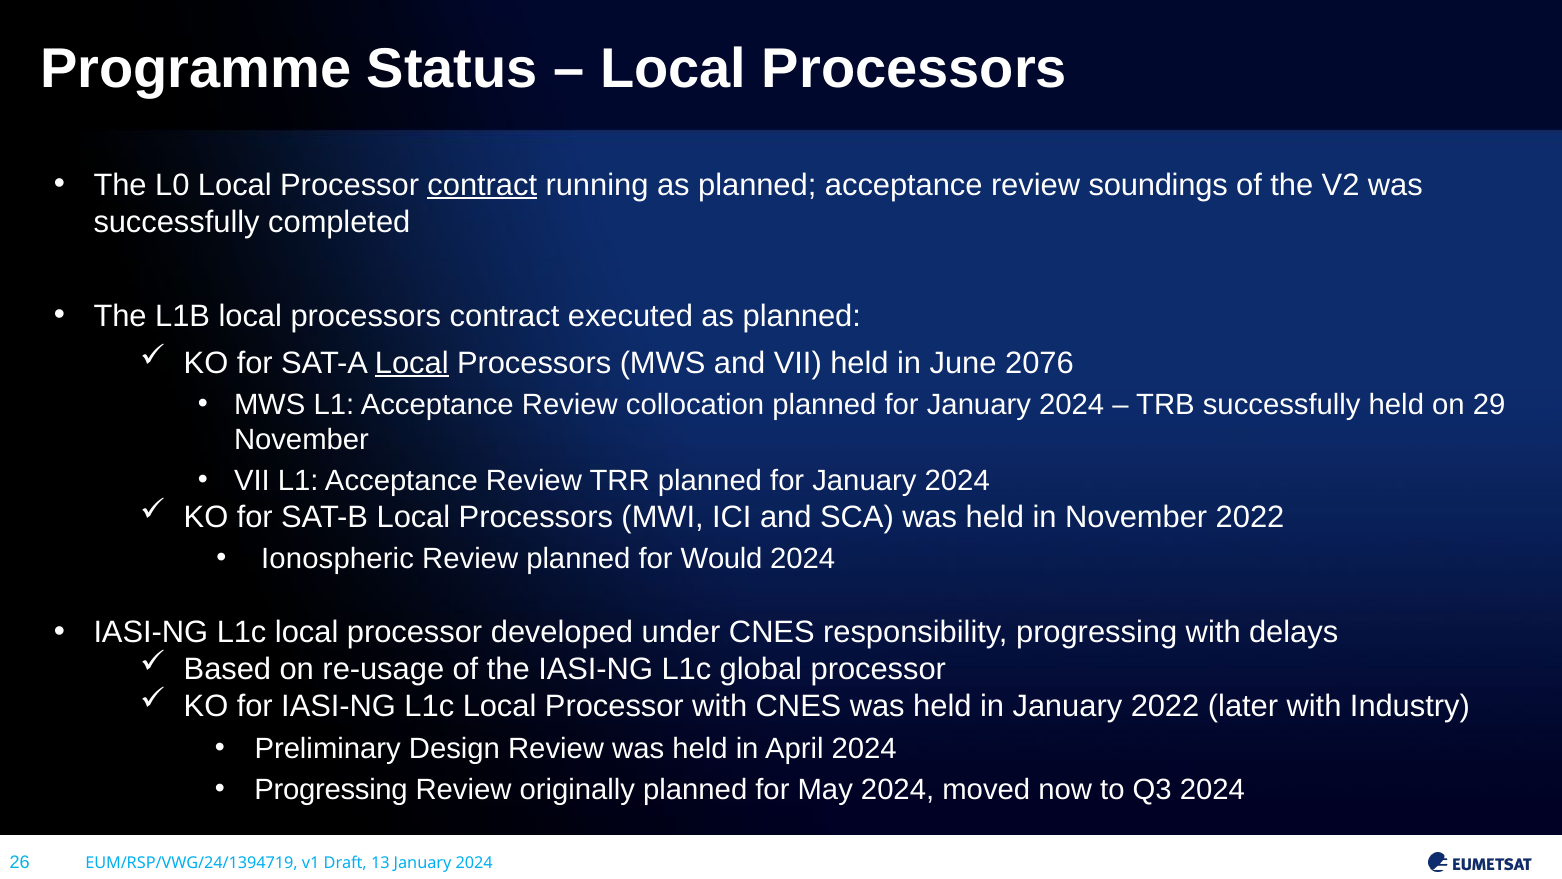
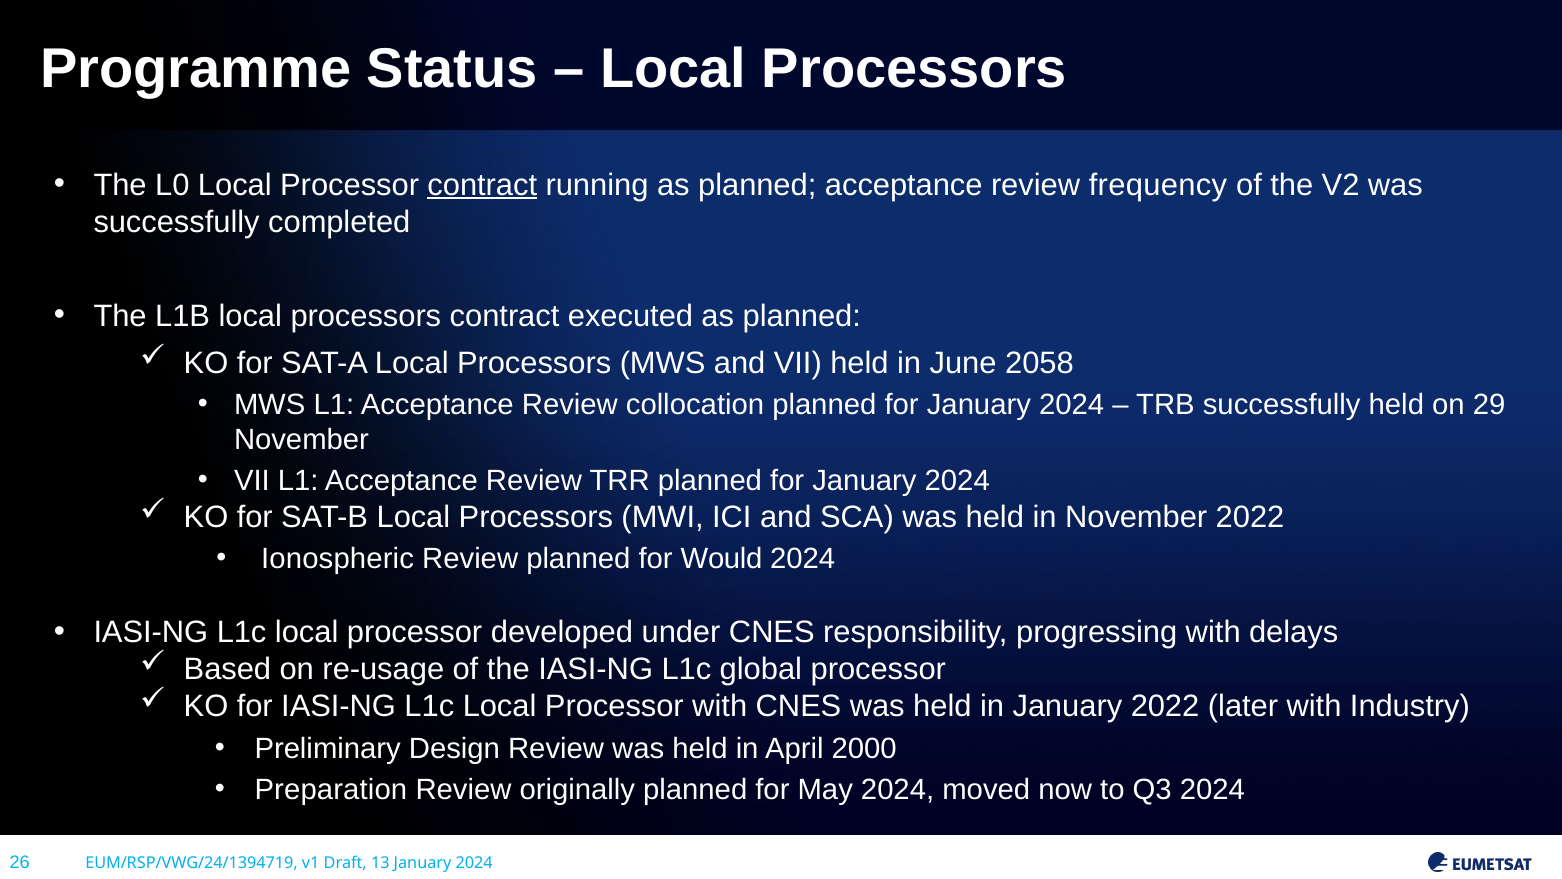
soundings: soundings -> frequency
Local at (412, 363) underline: present -> none
2076: 2076 -> 2058
April 2024: 2024 -> 2000
Progressing at (331, 789): Progressing -> Preparation
